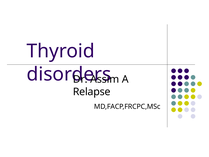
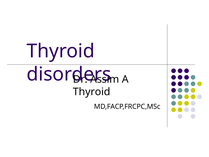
Relapse at (92, 92): Relapse -> Thyroid
